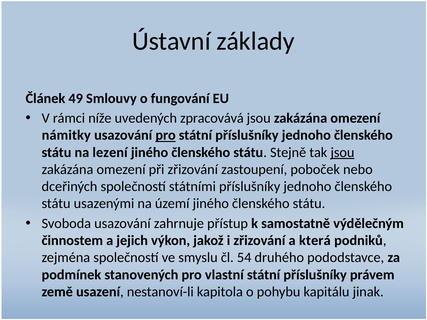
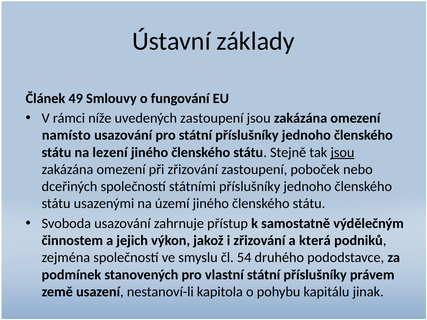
uvedených zpracovává: zpracovává -> zastoupení
námitky: námitky -> namísto
pro at (166, 135) underline: present -> none
